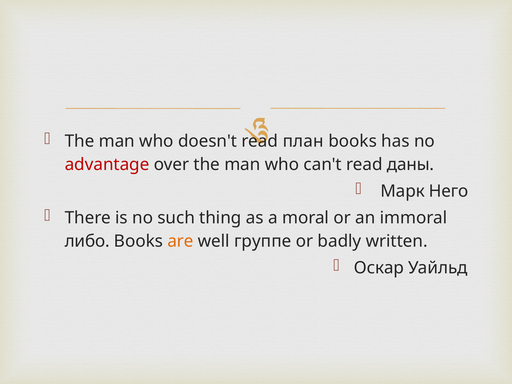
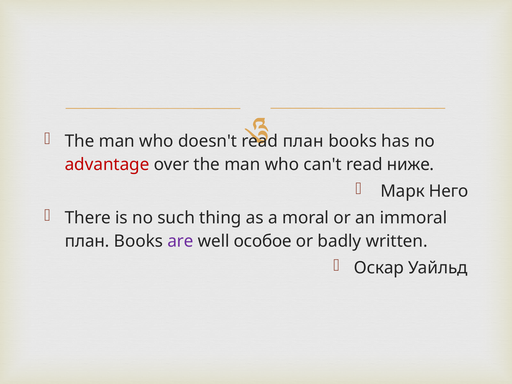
даны: даны -> ниже
либо at (87, 241): либо -> план
are colour: orange -> purple
группе: группе -> особое
